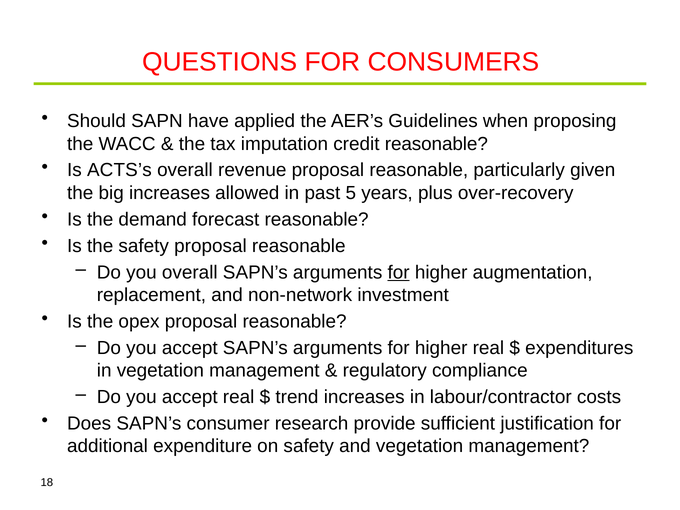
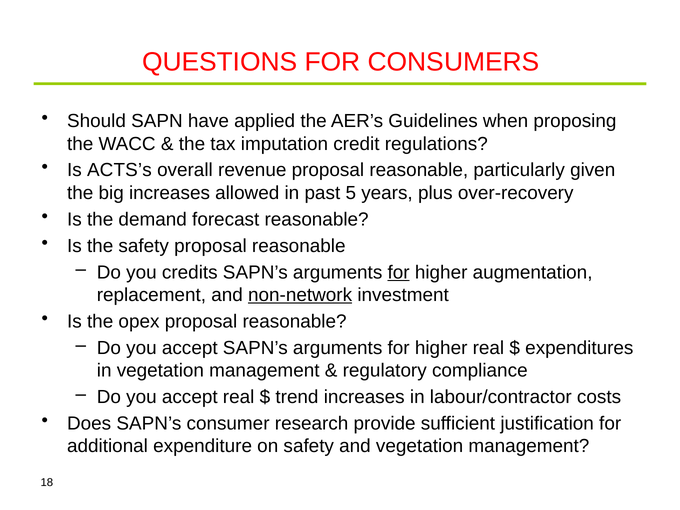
credit reasonable: reasonable -> regulations
you overall: overall -> credits
non-network underline: none -> present
